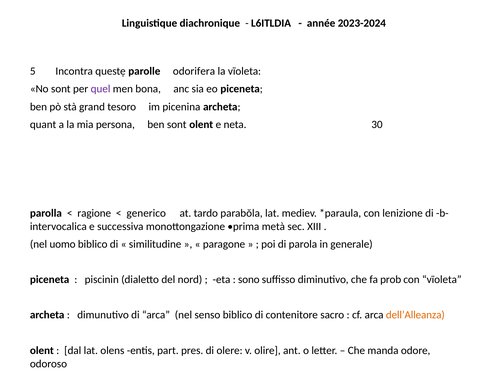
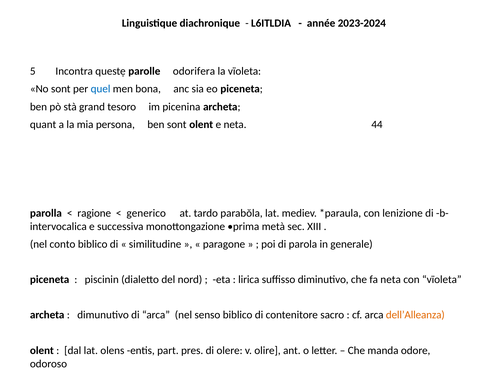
quel colour: purple -> blue
30: 30 -> 44
uomo: uomo -> conto
sono: sono -> lirica
fa prob: prob -> neta
